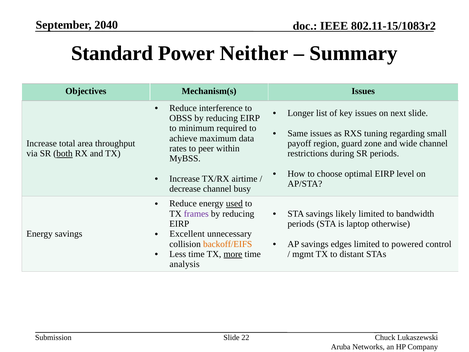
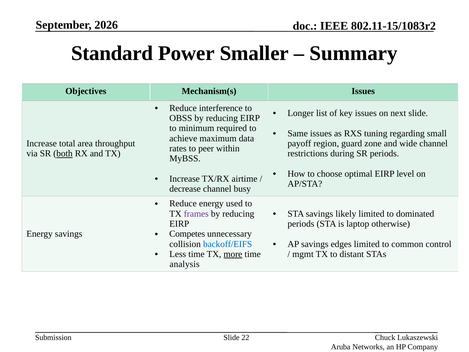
2040: 2040 -> 2026
Neither: Neither -> Smaller
used underline: present -> none
bandwidth: bandwidth -> dominated
Excellent: Excellent -> Competes
backoff/EIFS colour: orange -> blue
powered: powered -> common
